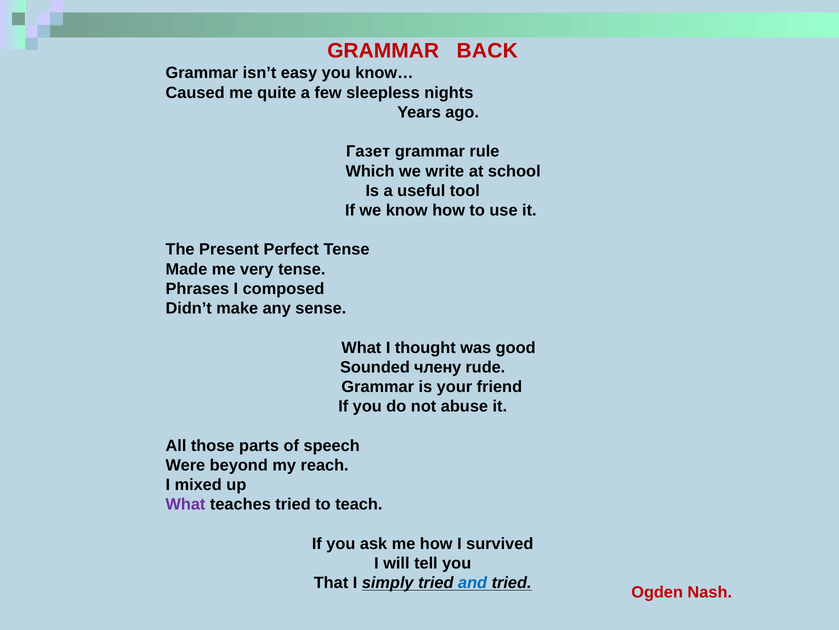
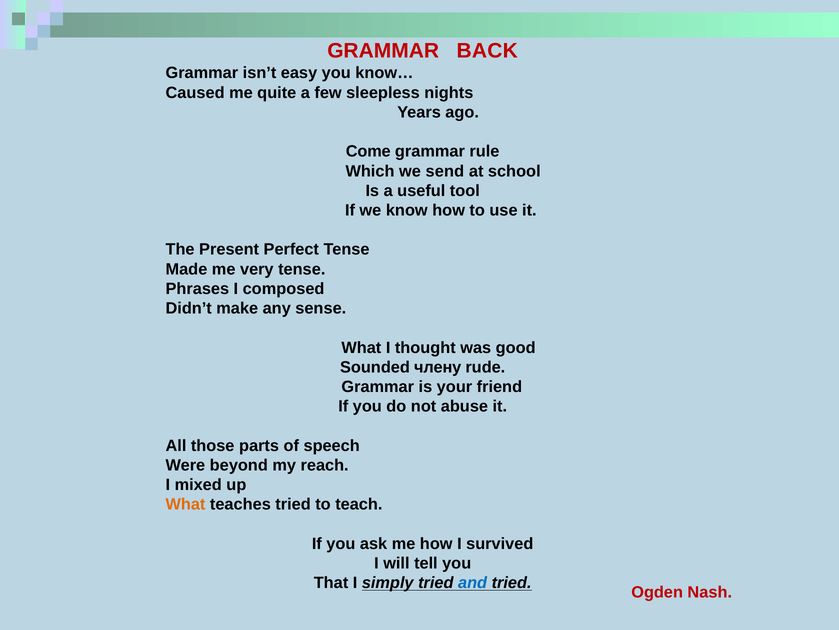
Газет: Газет -> Come
write: write -> send
What at (185, 504) colour: purple -> orange
